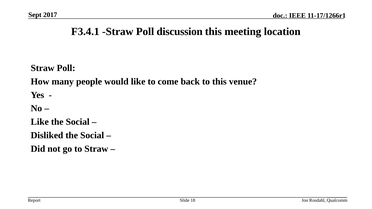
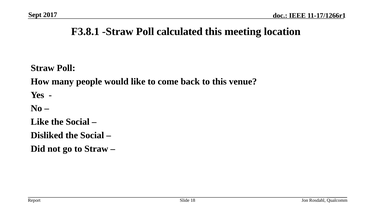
F3.4.1: F3.4.1 -> F3.8.1
discussion: discussion -> calculated
